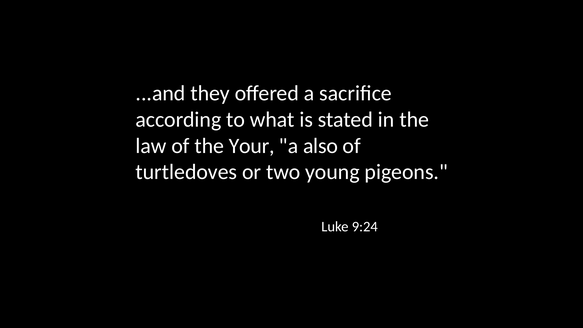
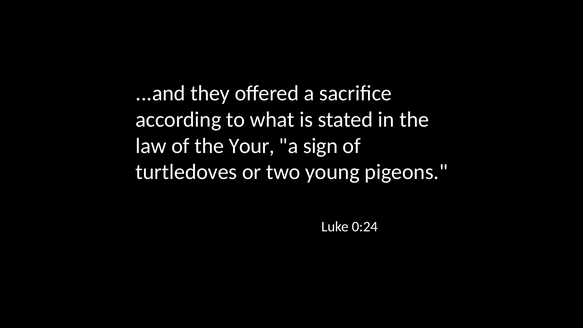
also: also -> sign
9:24: 9:24 -> 0:24
